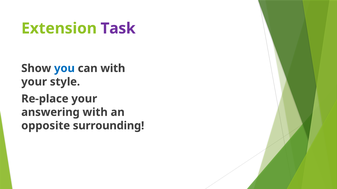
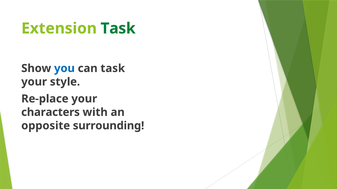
Task at (118, 28) colour: purple -> green
can with: with -> task
answering: answering -> characters
